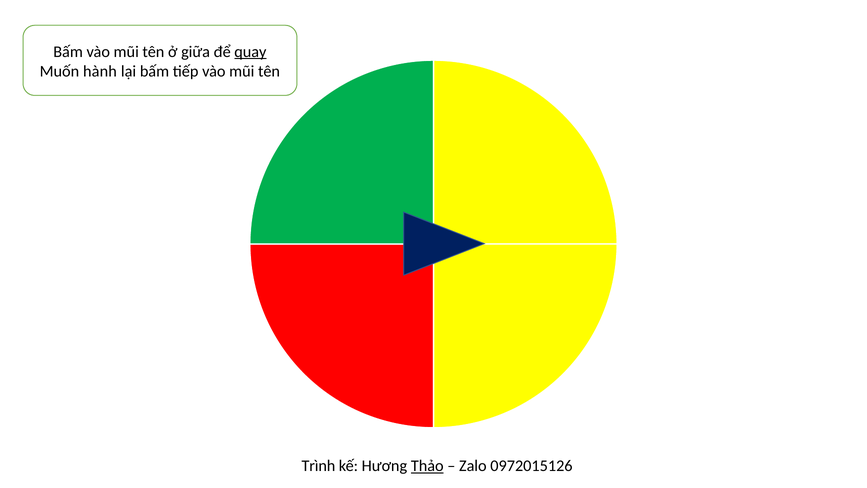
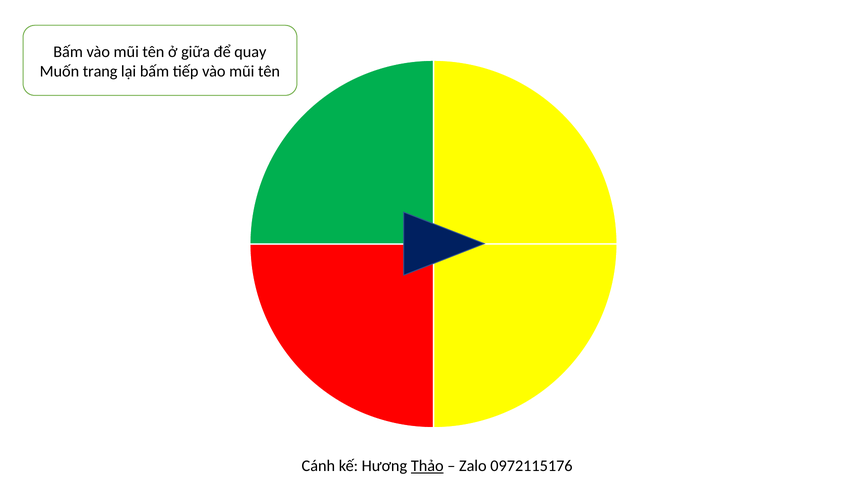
quay underline: present -> none
hành: hành -> trang
Trình: Trình -> Cánh
0972015126: 0972015126 -> 0972115176
